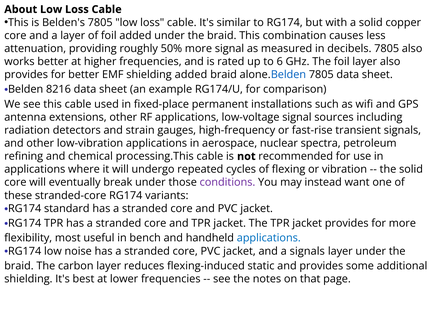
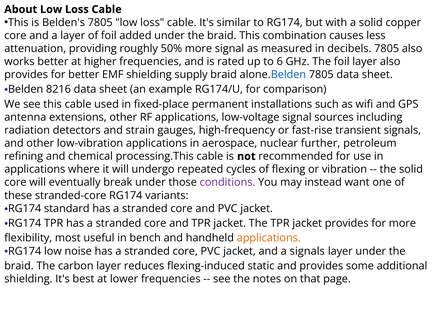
shielding added: added -> supply
spectra: spectra -> further
applications at (269, 238) colour: blue -> orange
